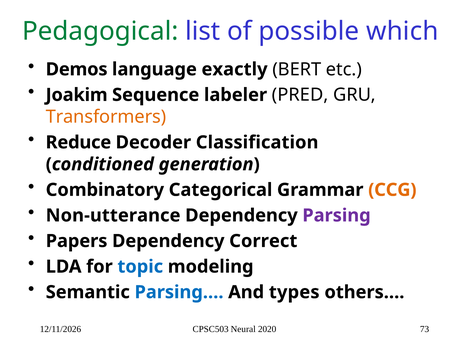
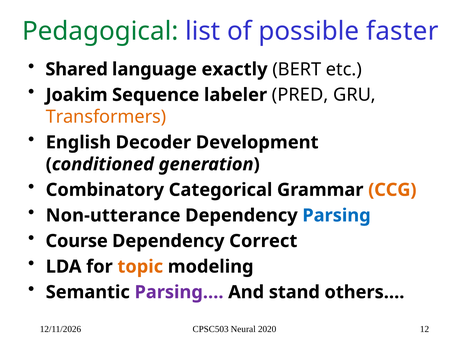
which: which -> faster
Demos: Demos -> Shared
Reduce: Reduce -> English
Classification: Classification -> Development
Parsing colour: purple -> blue
Papers: Papers -> Course
topic colour: blue -> orange
Parsing… colour: blue -> purple
types: types -> stand
73: 73 -> 12
